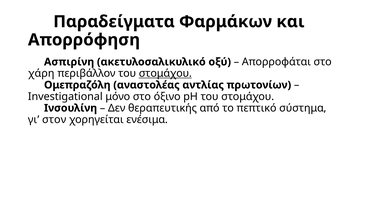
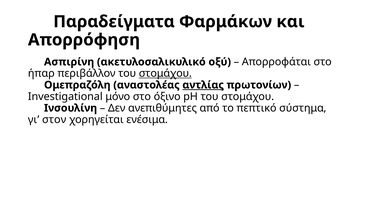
χάρη: χάρη -> ήπαρ
αντλίας underline: none -> present
θεραπευτικής: θεραπευτικής -> ανεπιθύμητες
